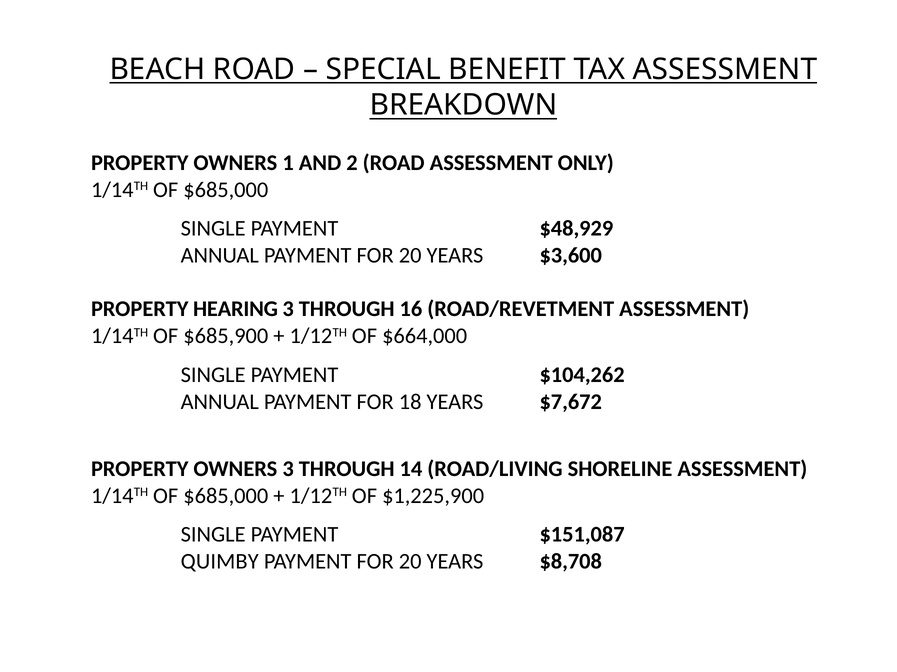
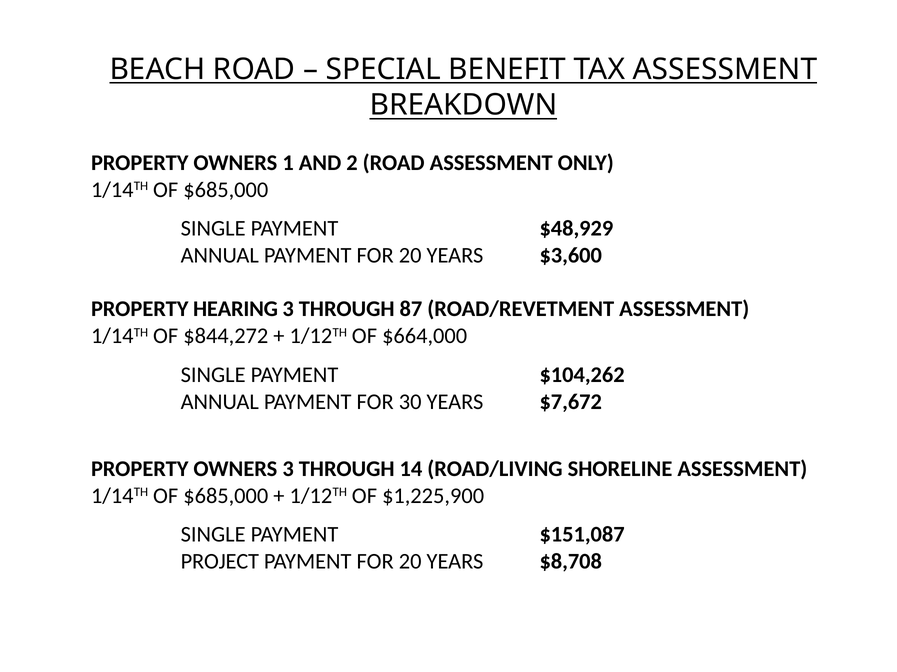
16: 16 -> 87
$685,900: $685,900 -> $844,272
18: 18 -> 30
QUIMBY: QUIMBY -> PROJECT
